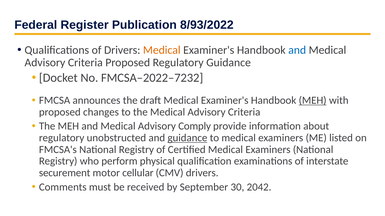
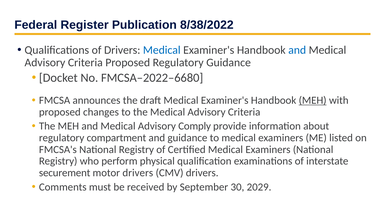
8/93/2022: 8/93/2022 -> 8/38/2022
Medical at (162, 50) colour: orange -> blue
FMCSA–2022–7232: FMCSA–2022–7232 -> FMCSA–2022–6680
unobstructed: unobstructed -> compartment
guidance at (187, 138) underline: present -> none
motor cellular: cellular -> drivers
2042: 2042 -> 2029
